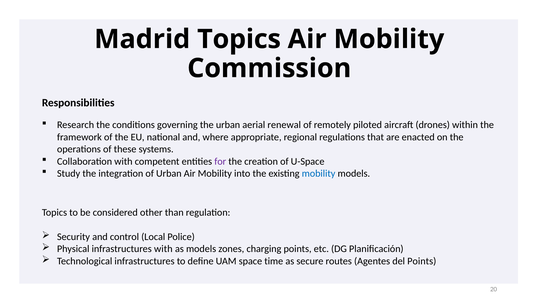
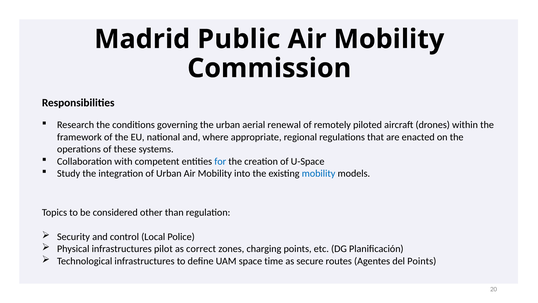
Madrid Topics: Topics -> Public
for colour: purple -> blue
infrastructures with: with -> pilot
as models: models -> correct
